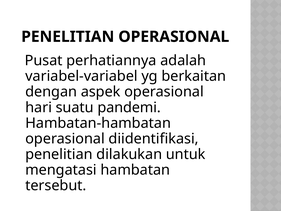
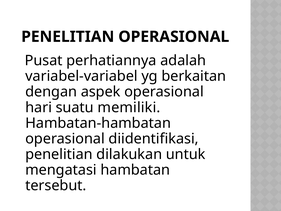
pandemi: pandemi -> memiliki
